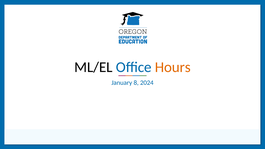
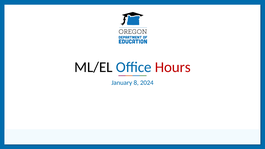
Hours colour: orange -> red
